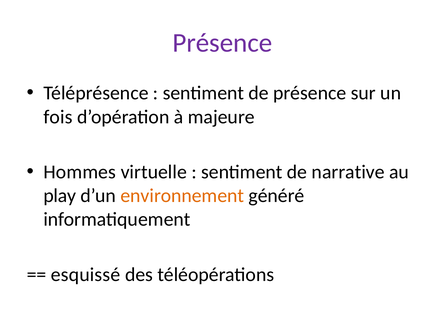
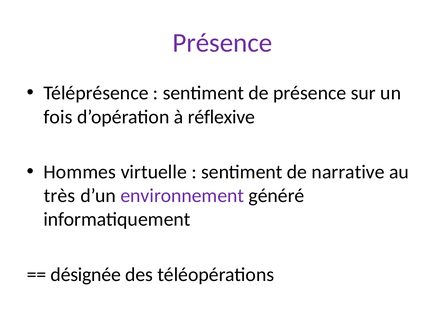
majeure: majeure -> réflexive
play: play -> très
environnement colour: orange -> purple
esquissé: esquissé -> désignée
